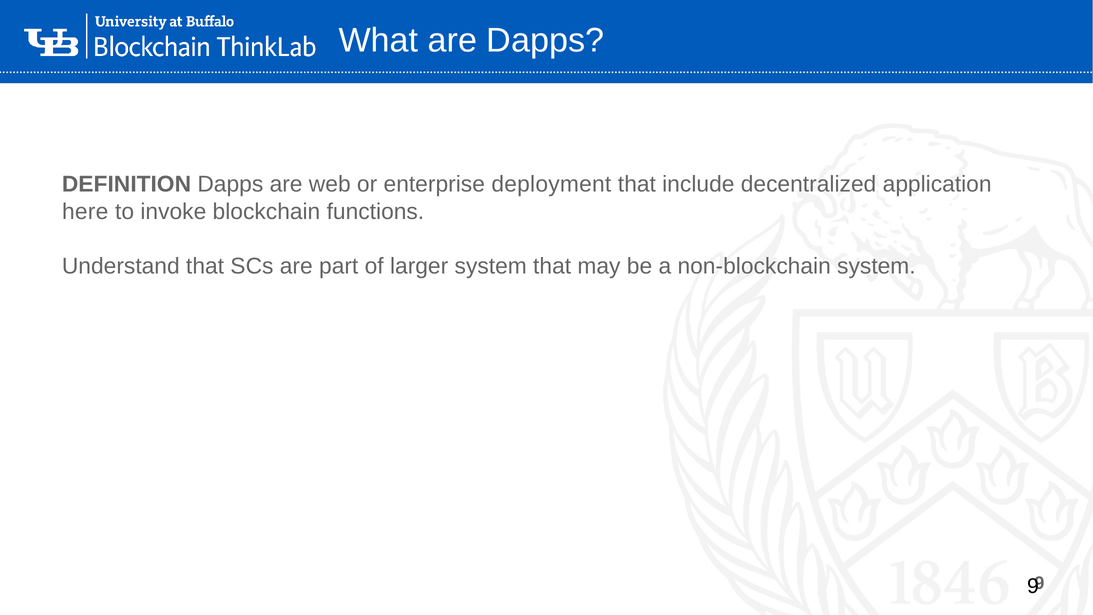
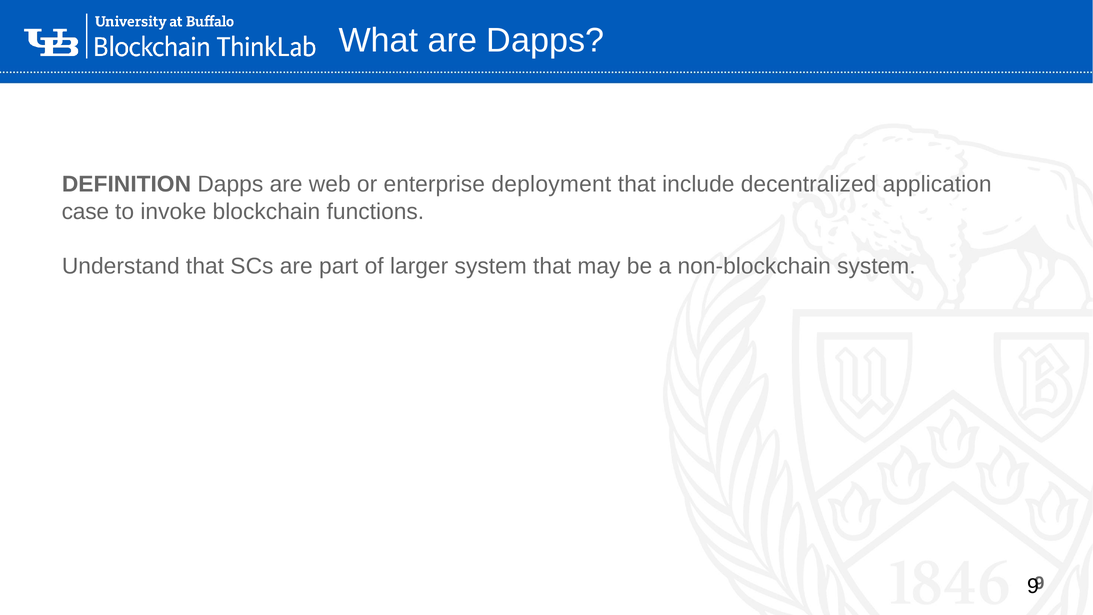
here: here -> case
